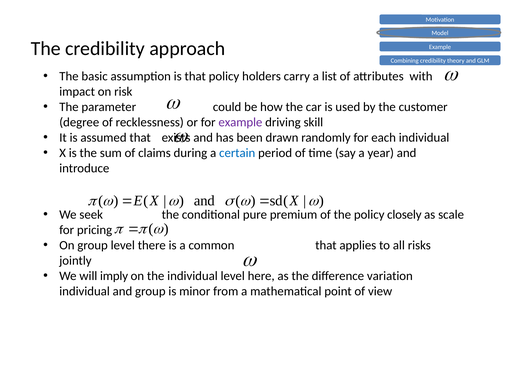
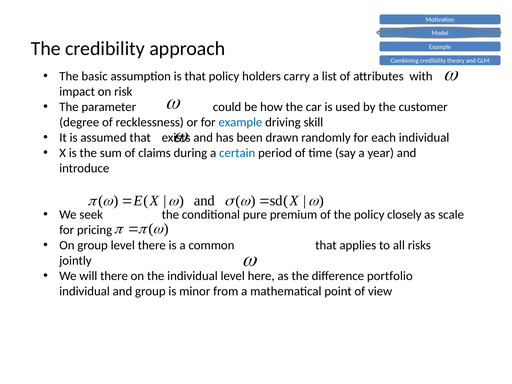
example at (240, 122) colour: purple -> blue
will imply: imply -> there
variation: variation -> portfolio
